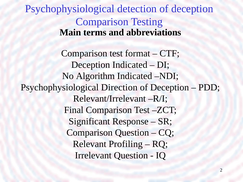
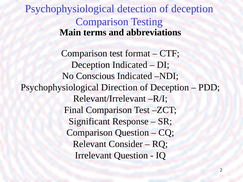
Algorithm: Algorithm -> Conscious
Profiling: Profiling -> Consider
